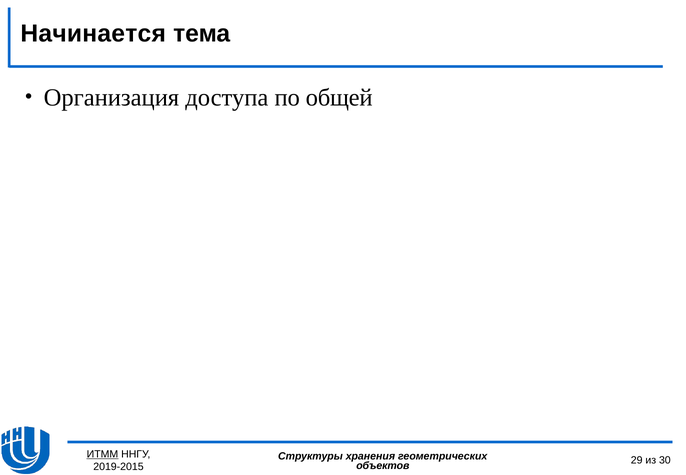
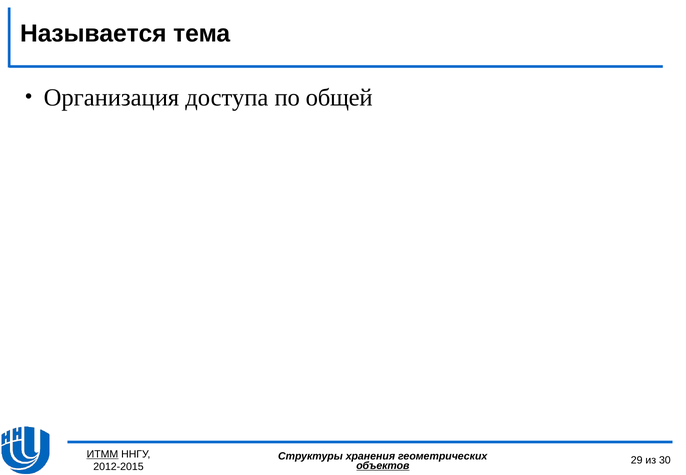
Начинается: Начинается -> Называется
объектов underline: none -> present
2019-2015: 2019-2015 -> 2012-2015
